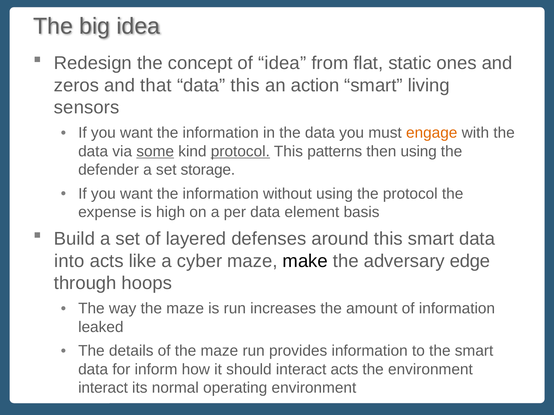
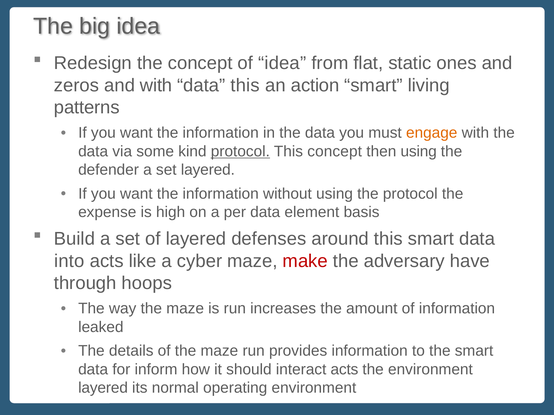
and that: that -> with
sensors: sensors -> patterns
some underline: present -> none
This patterns: patterns -> concept
set storage: storage -> layered
make colour: black -> red
edge: edge -> have
interact at (103, 388): interact -> layered
